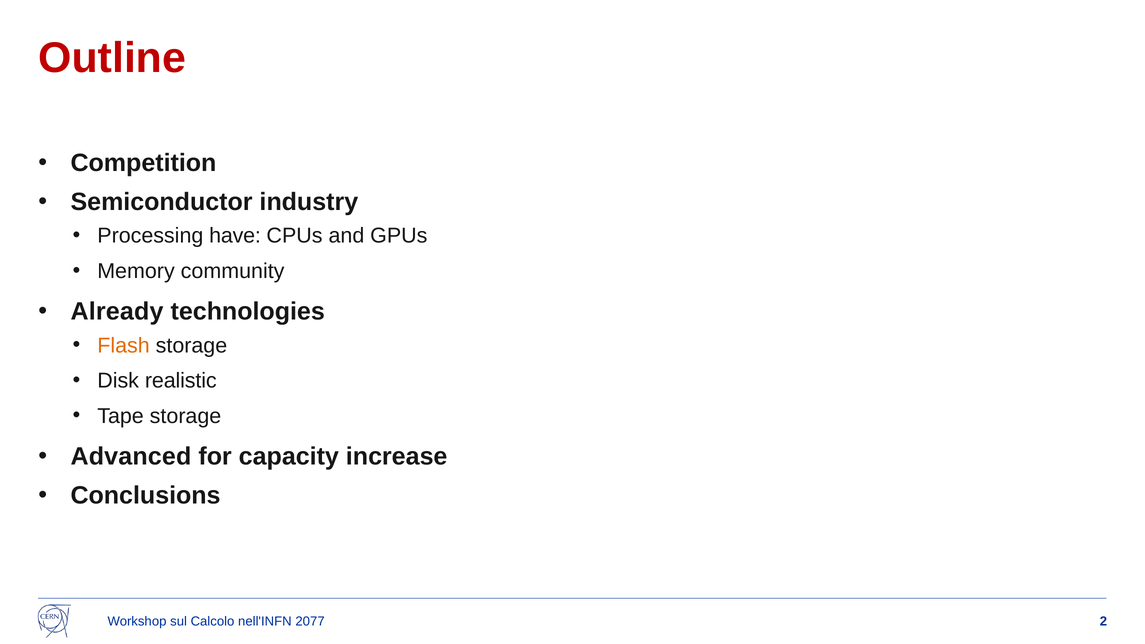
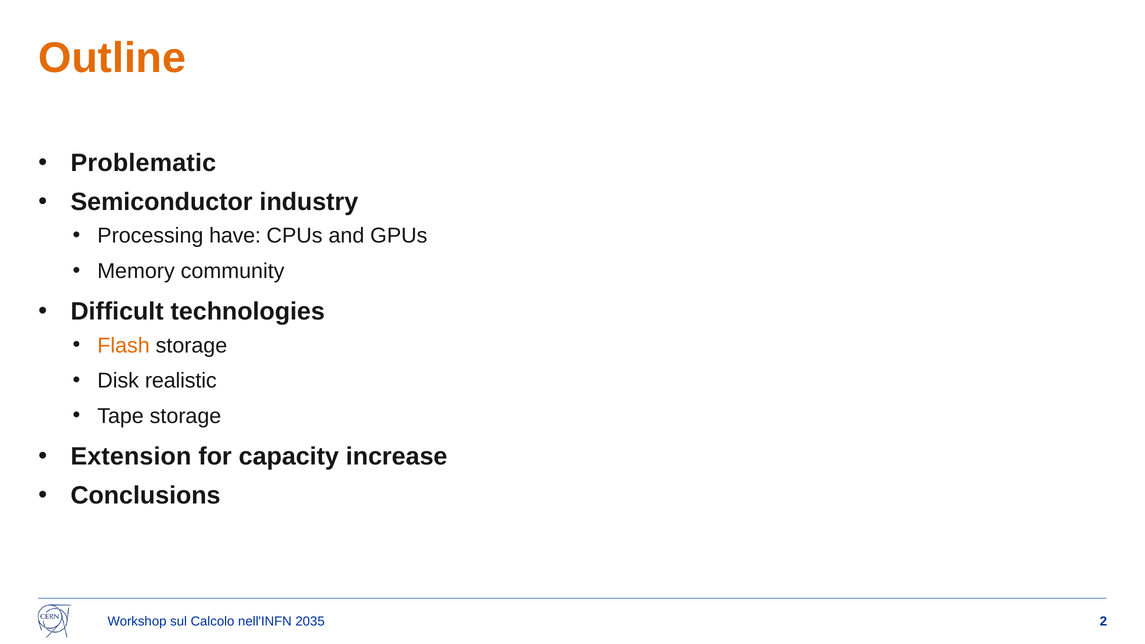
Outline colour: red -> orange
Competition: Competition -> Problematic
Already: Already -> Difficult
Advanced: Advanced -> Extension
2077: 2077 -> 2035
